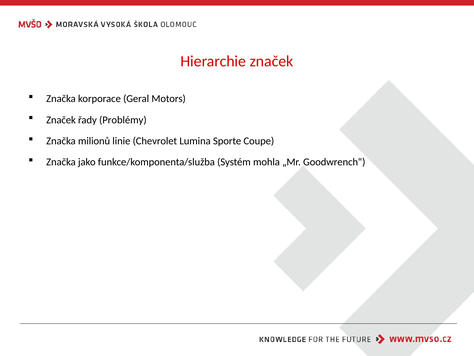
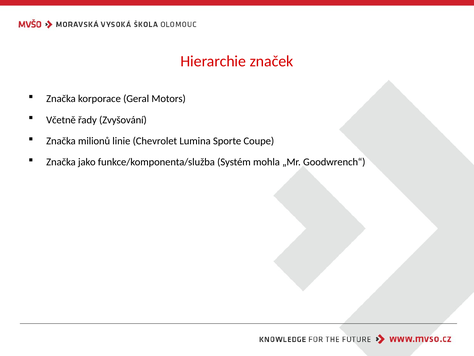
Značek at (61, 120): Značek -> Včetně
Problémy: Problémy -> Zvyšování
